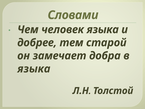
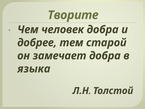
Словами: Словами -> Творите
человек языка: языка -> добра
